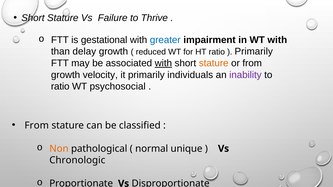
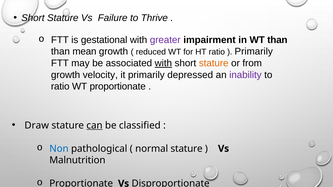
greater colour: blue -> purple
WT with: with -> than
delay: delay -> mean
individuals: individuals -> depressed
WT psychosocial: psychosocial -> proportionate
From at (37, 126): From -> Draw
can underline: none -> present
Non colour: orange -> blue
normal unique: unique -> stature
Chronologic: Chronologic -> Malnutrition
